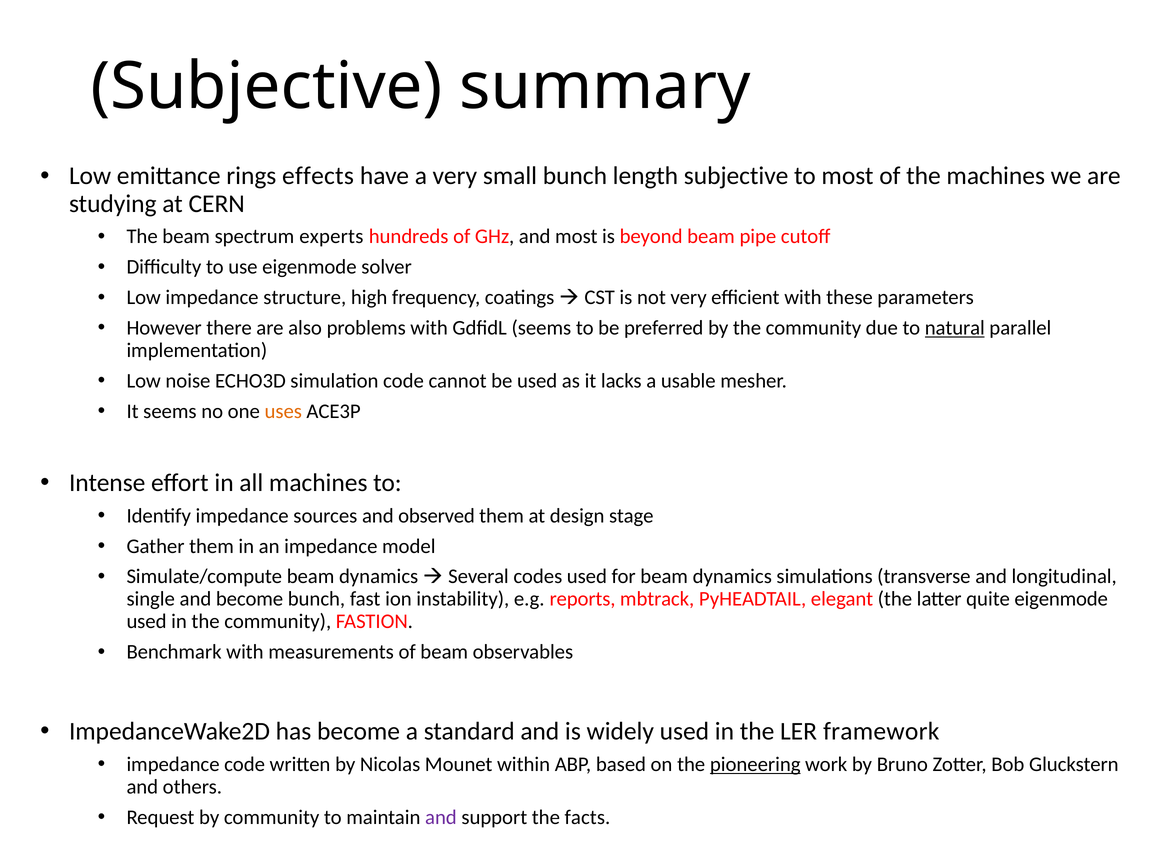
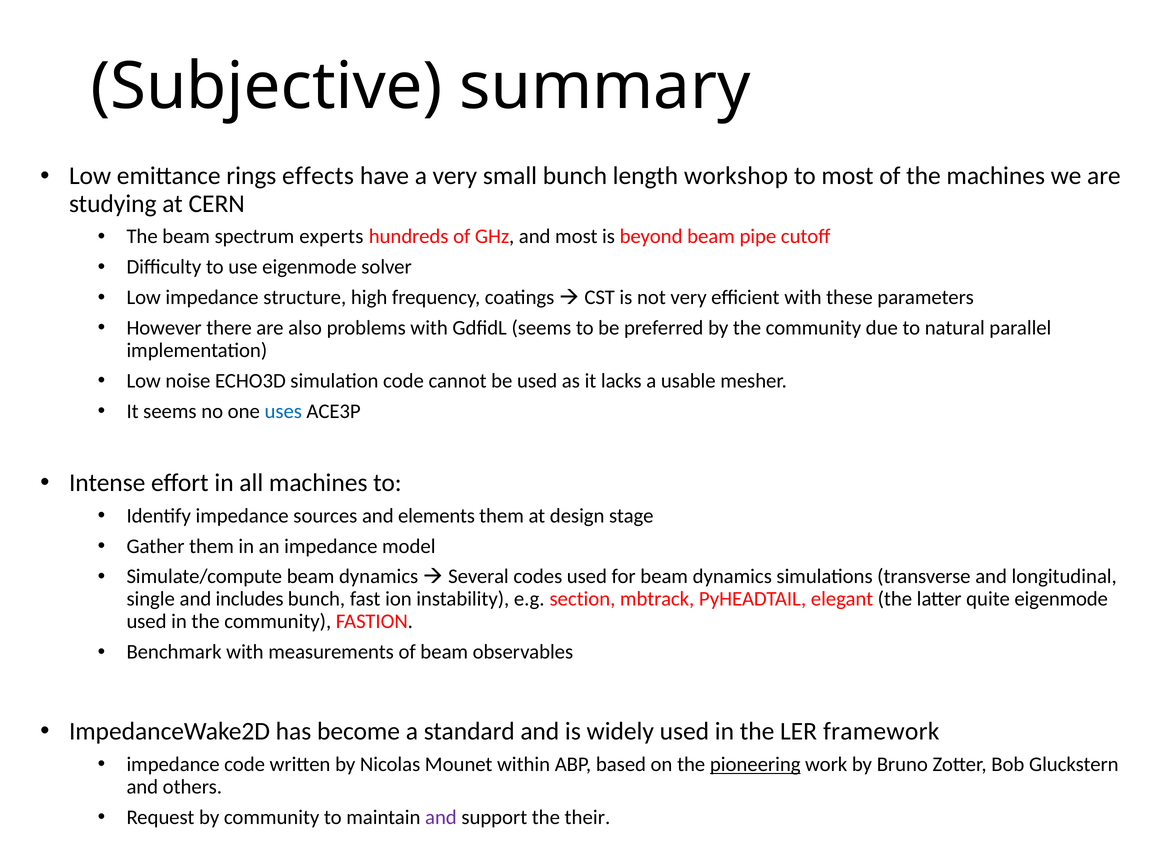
length subjective: subjective -> workshop
natural underline: present -> none
uses colour: orange -> blue
observed: observed -> elements
and become: become -> includes
reports: reports -> section
facts: facts -> their
